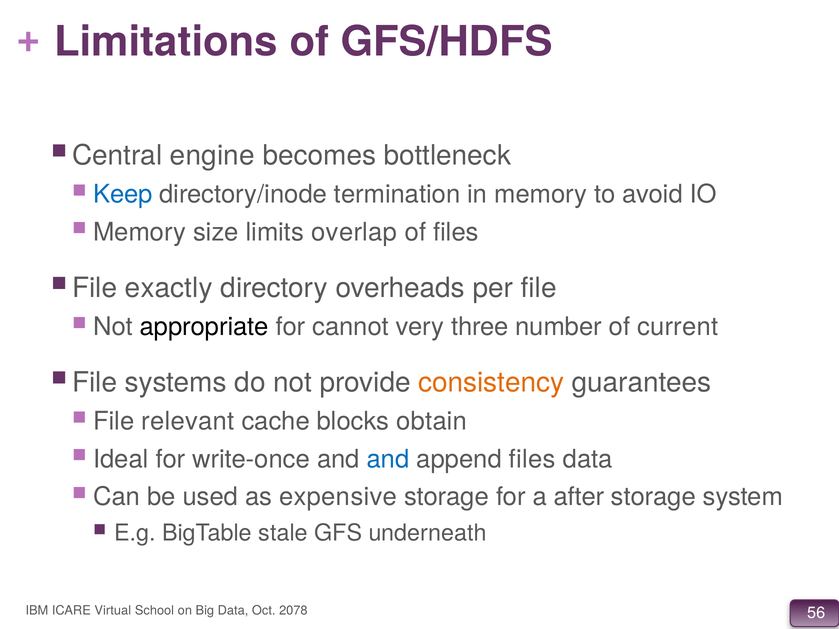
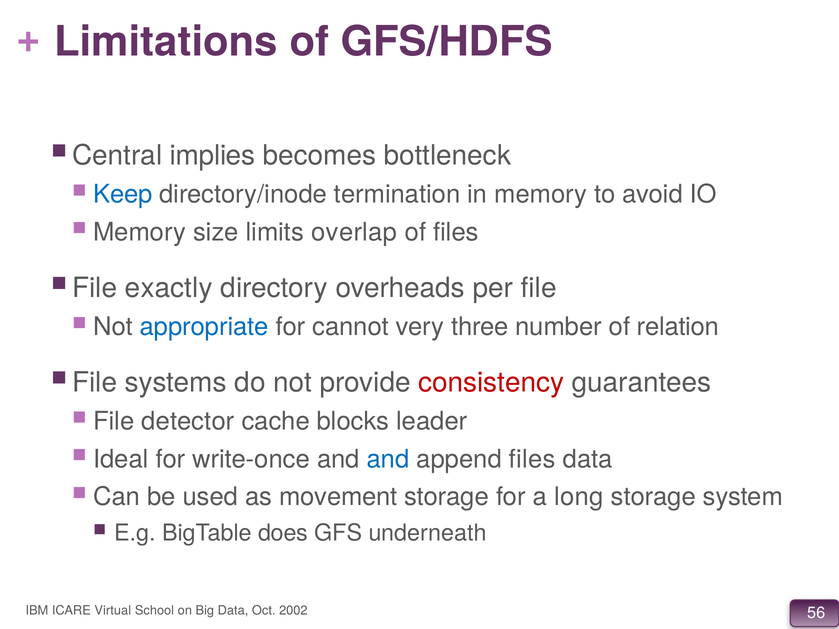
engine: engine -> implies
appropriate colour: black -> blue
current: current -> relation
consistency colour: orange -> red
relevant: relevant -> detector
obtain: obtain -> leader
expensive: expensive -> movement
after: after -> long
stale: stale -> does
2078: 2078 -> 2002
